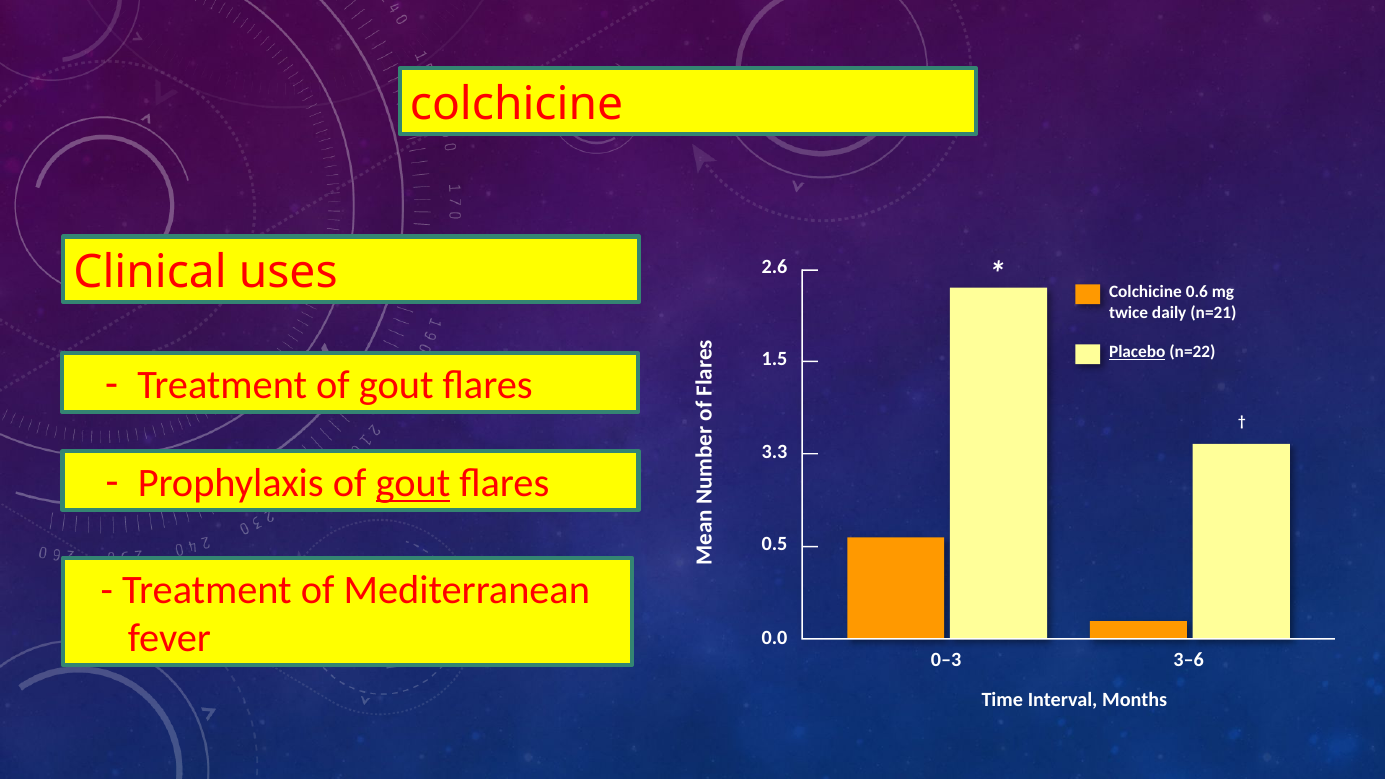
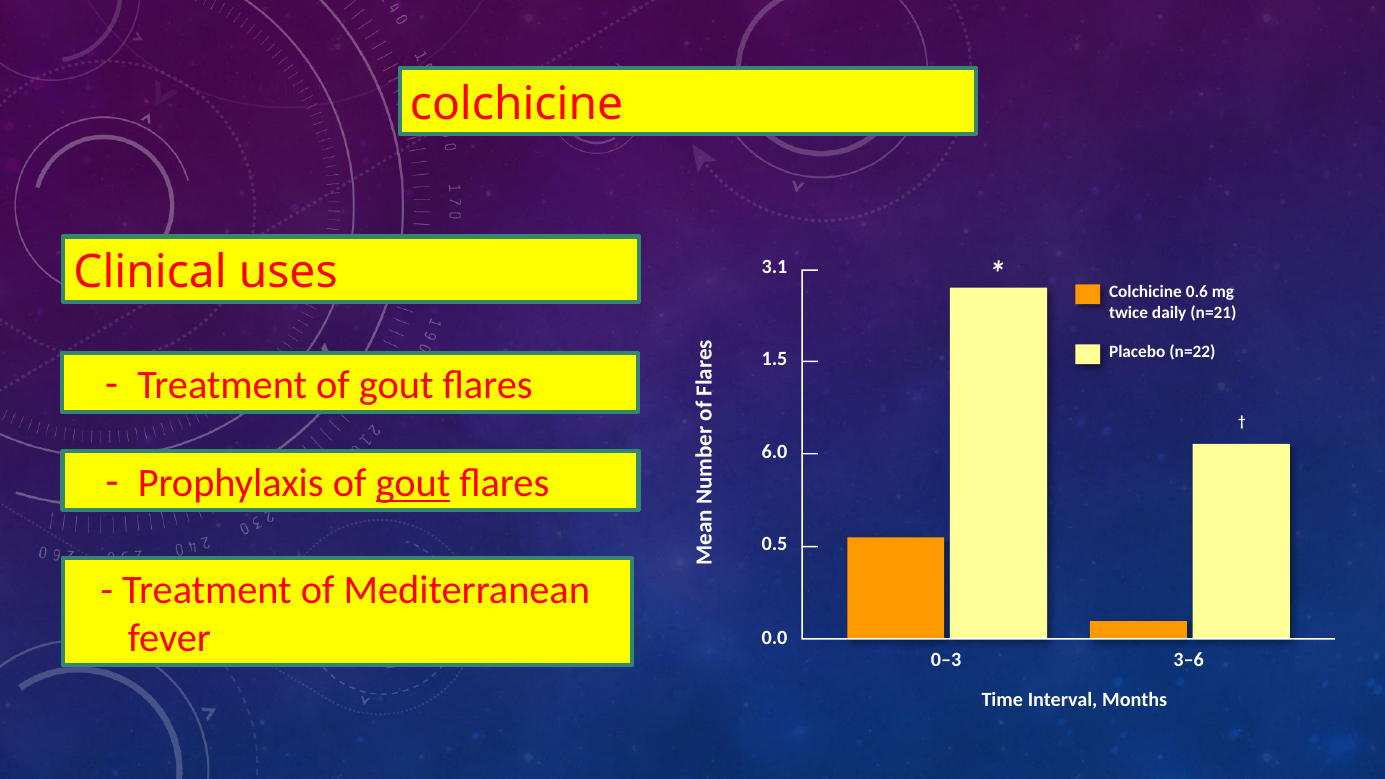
2.6: 2.6 -> 3.1
Placebo underline: present -> none
3.3: 3.3 -> 6.0
